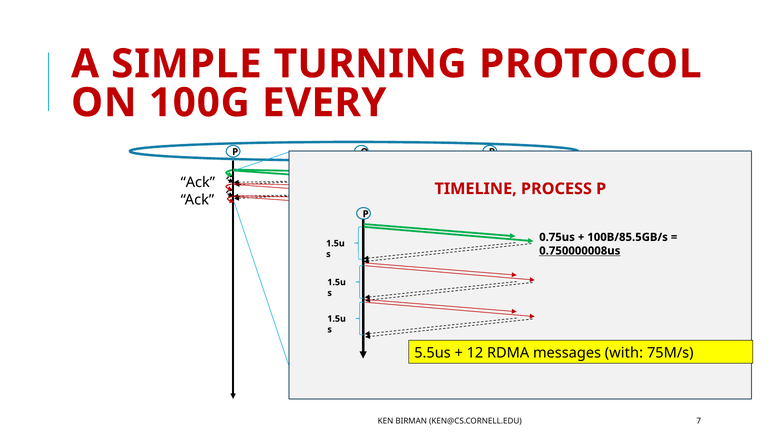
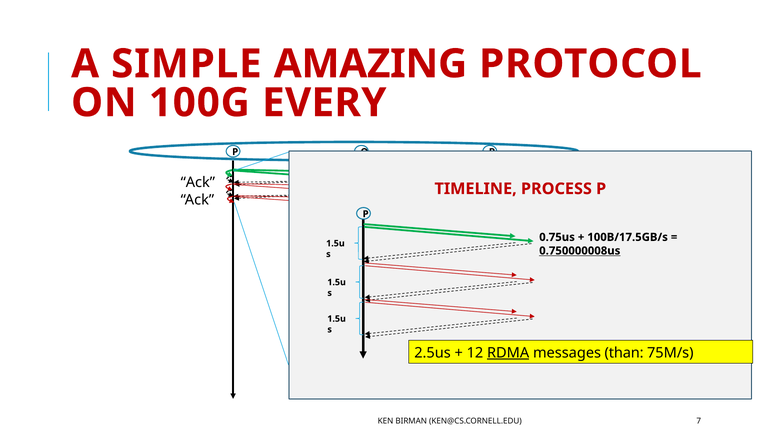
TURNING: TURNING -> AMAZING
100B/85.5GB/s: 100B/85.5GB/s -> 100B/17.5GB/s
5.5us: 5.5us -> 2.5us
RDMA underline: none -> present
with: with -> than
